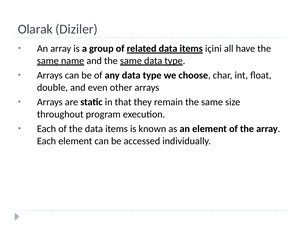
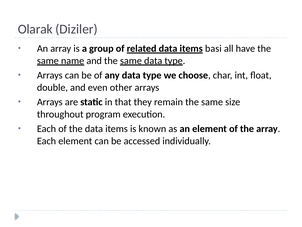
içini: içini -> basi
